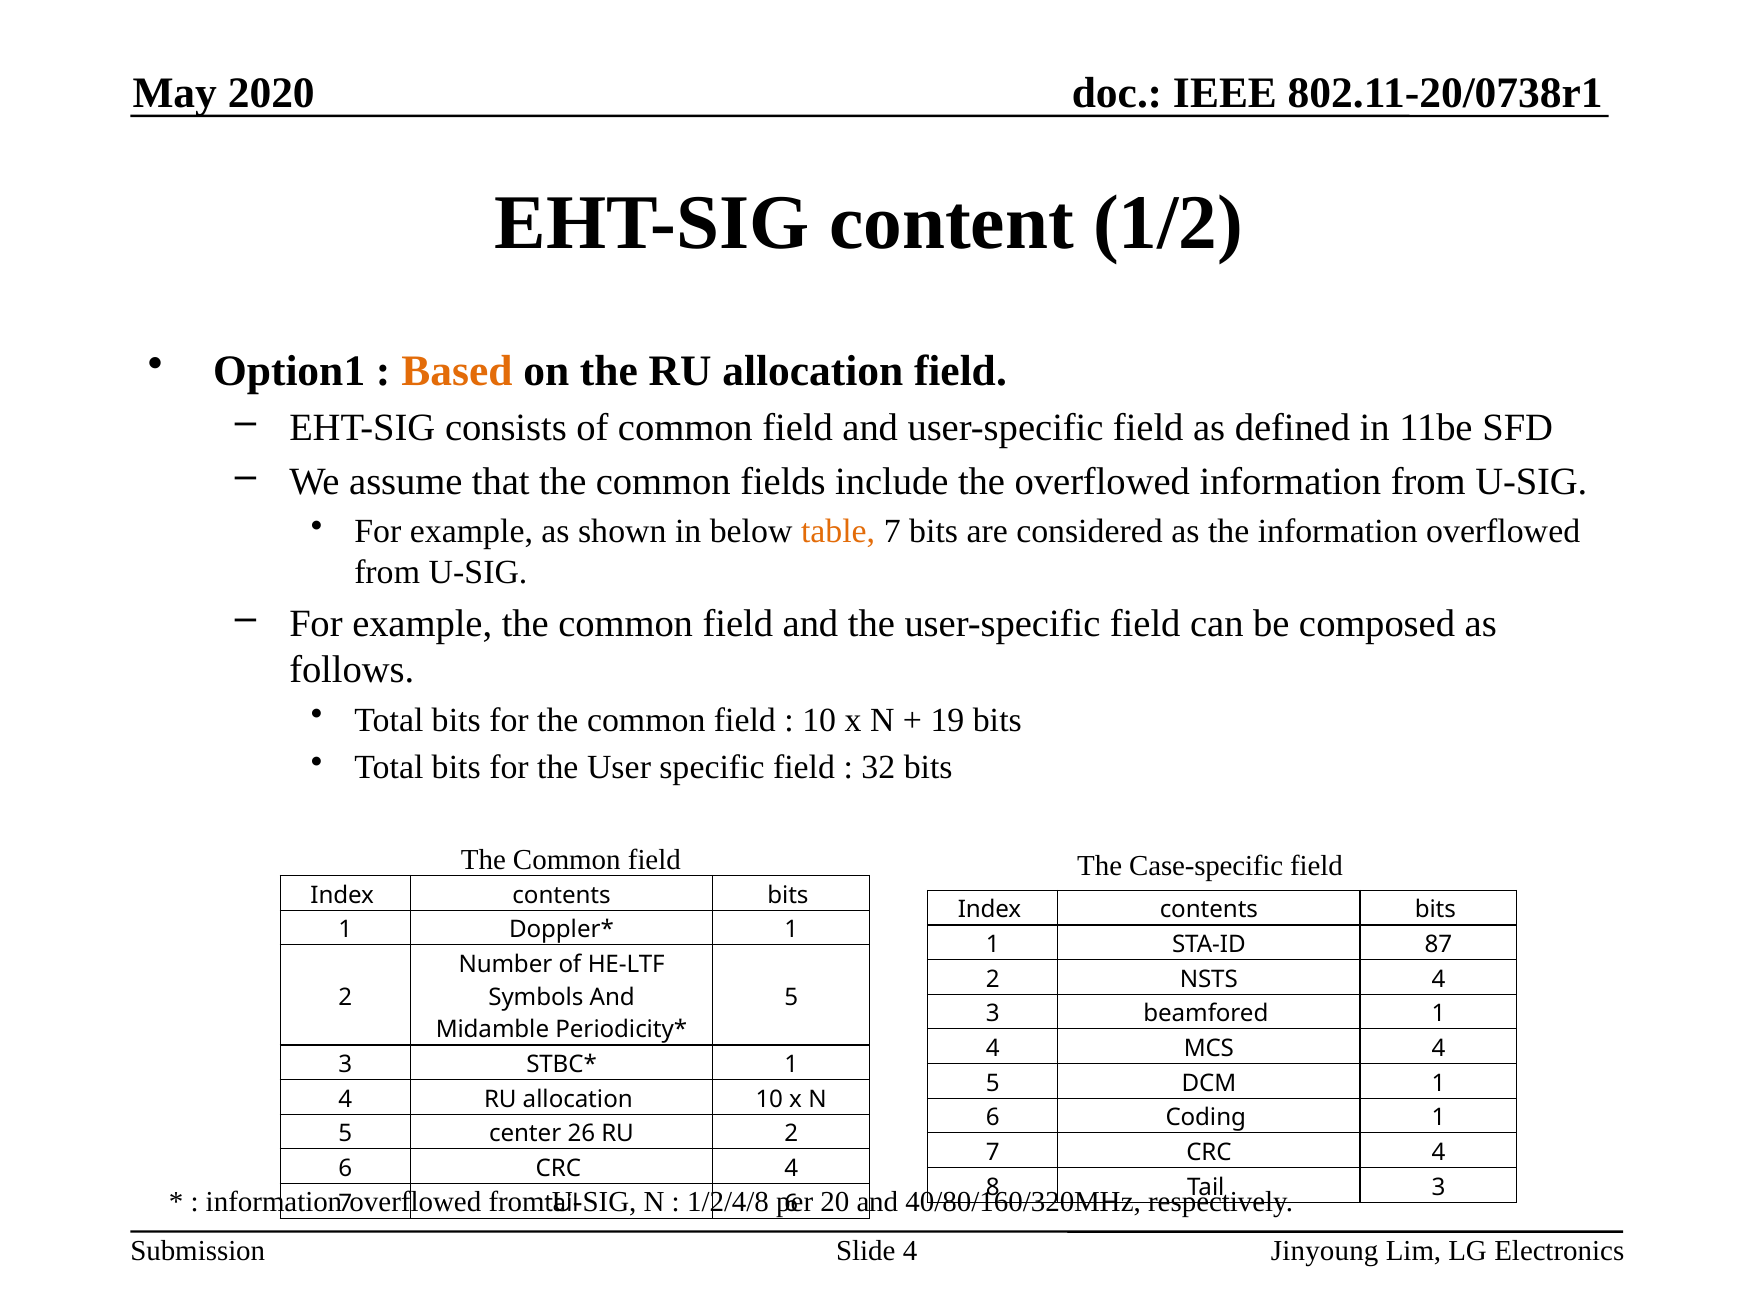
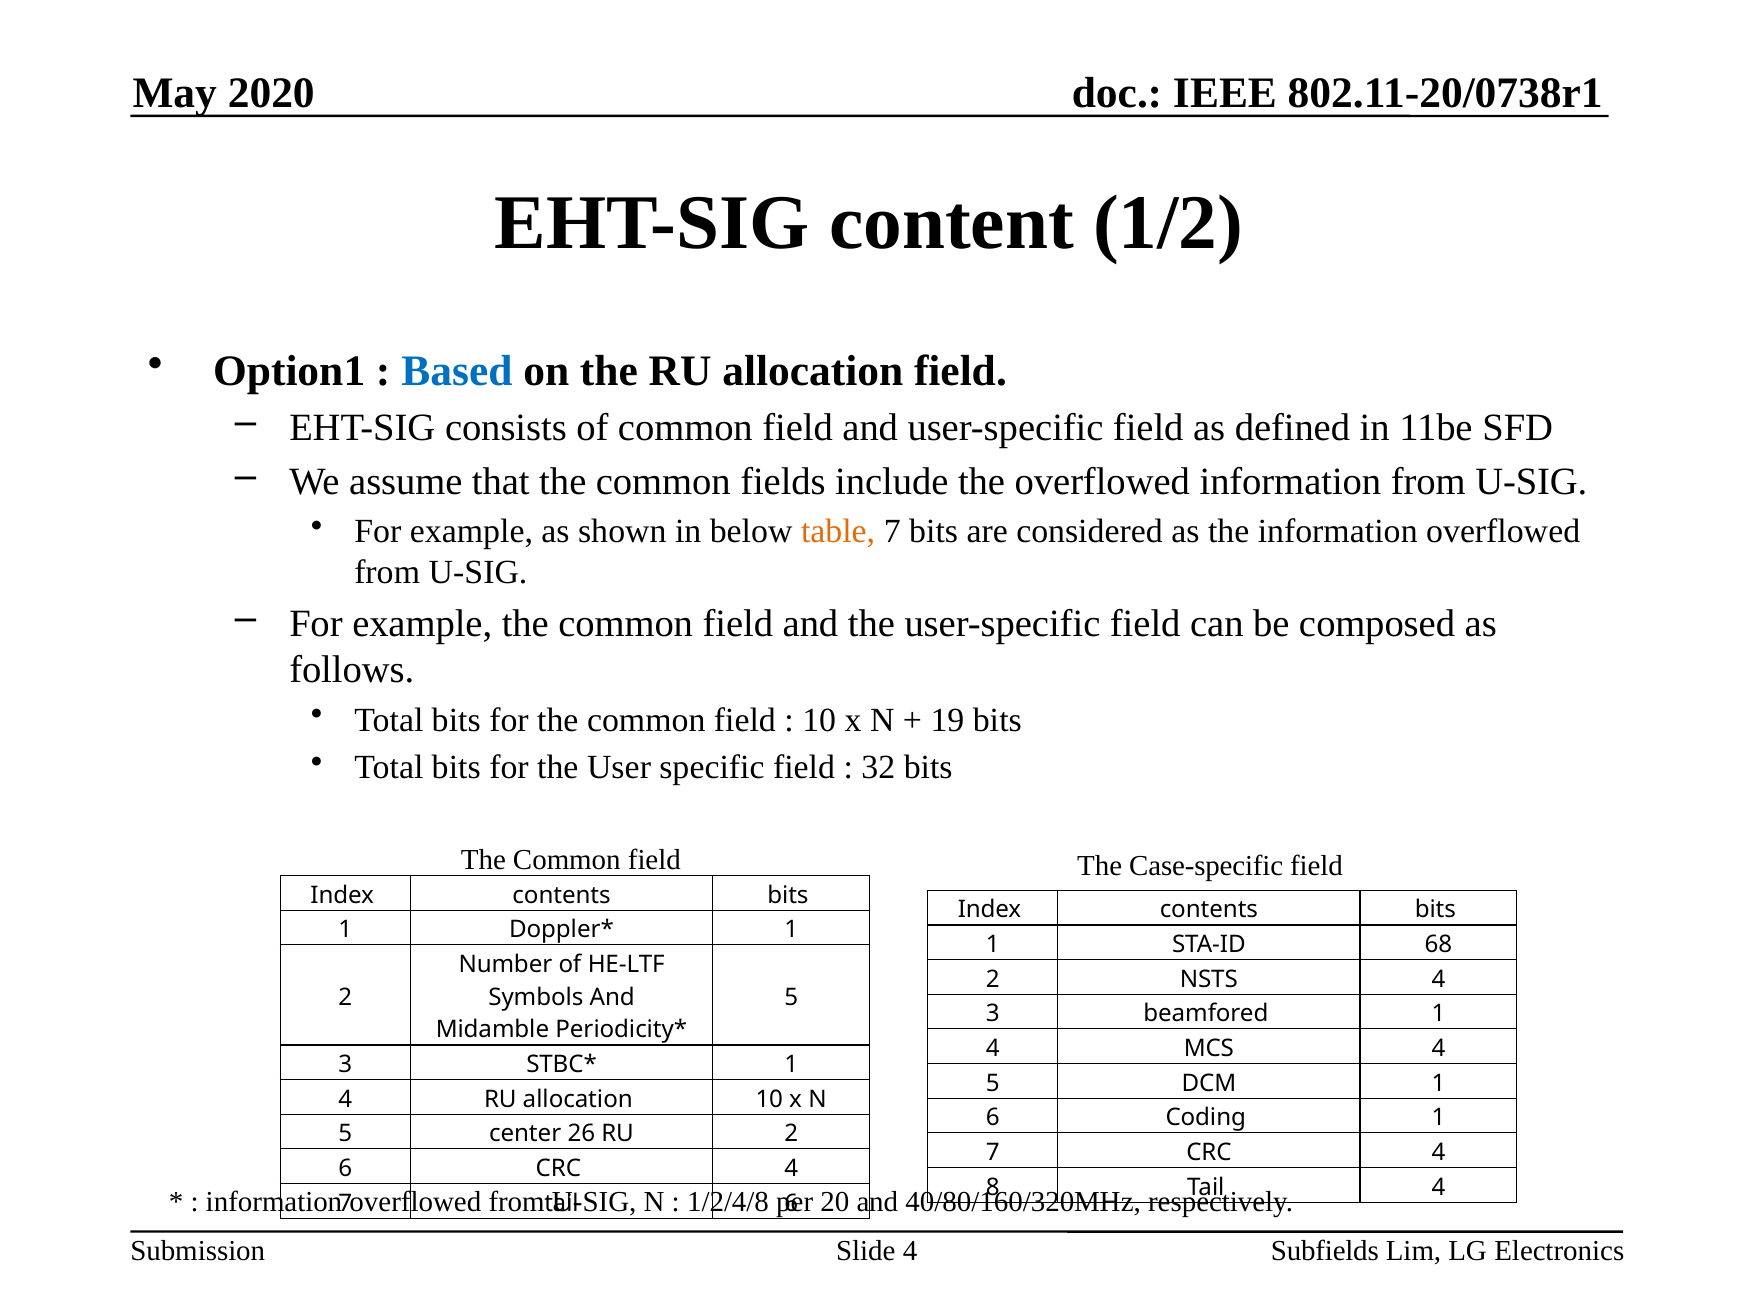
Based colour: orange -> blue
87: 87 -> 68
3 at (1439, 1187): 3 -> 4
Jinyoung: Jinyoung -> Subfields
